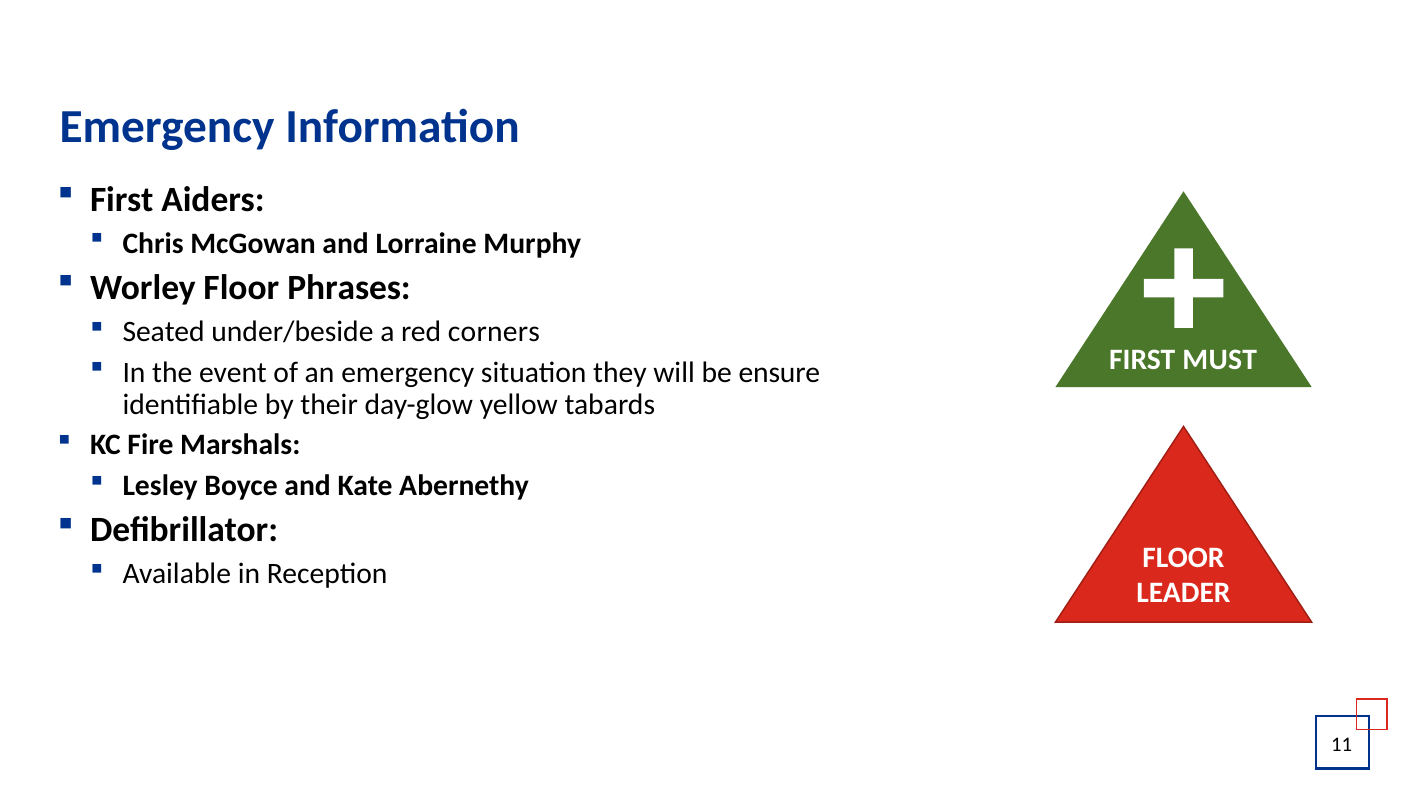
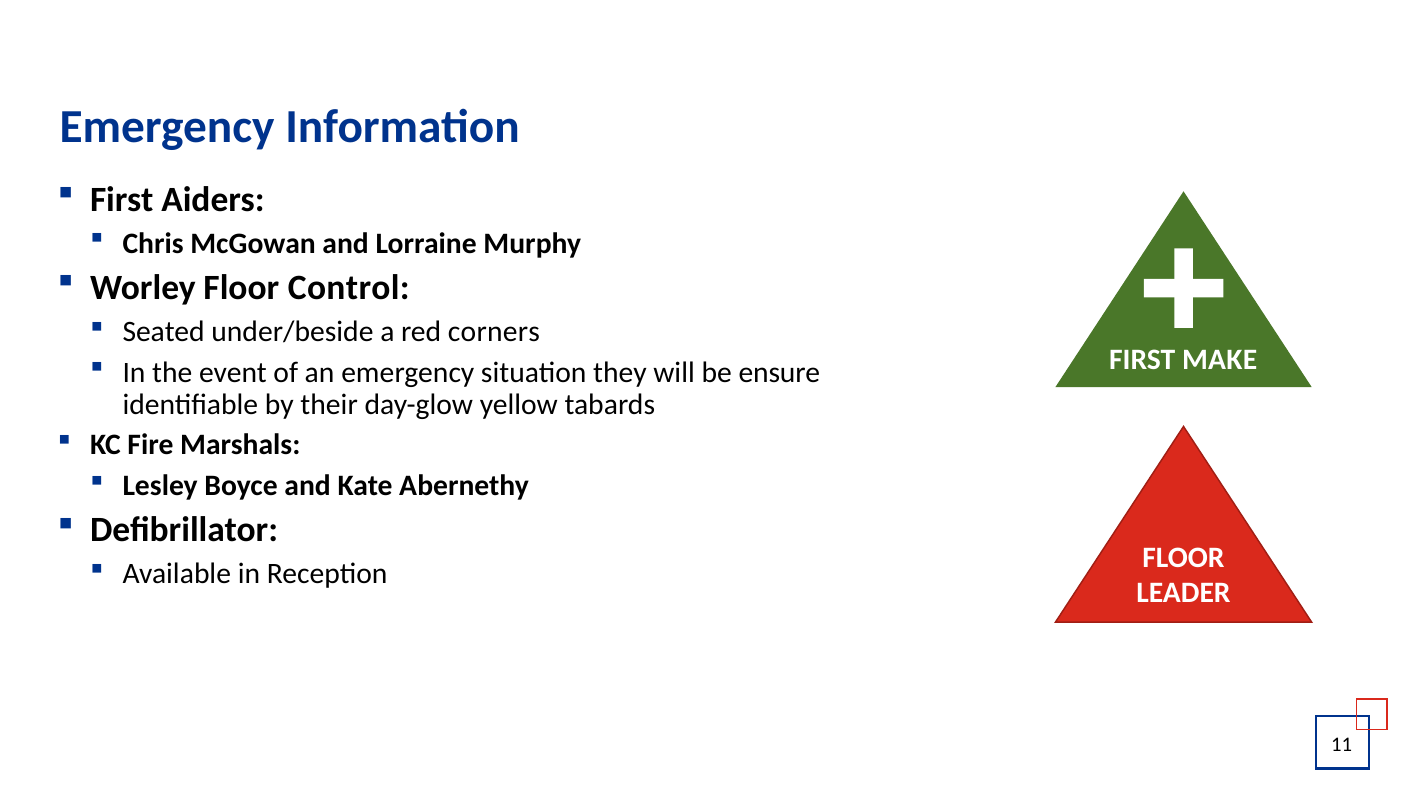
Phrases: Phrases -> Control
MUST: MUST -> MAKE
